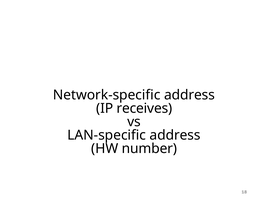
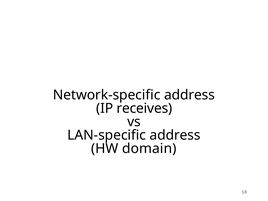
number: number -> domain
